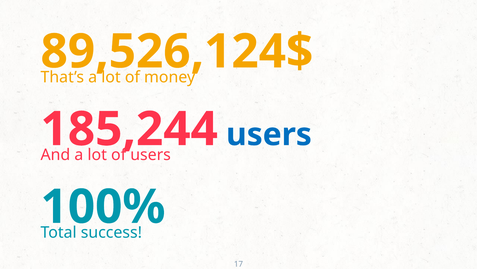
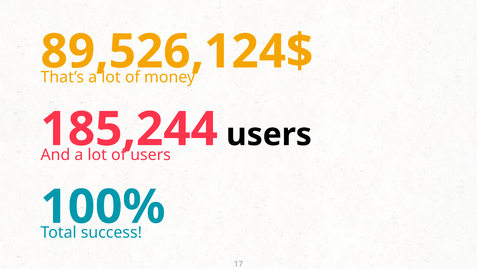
users at (269, 134) colour: blue -> black
